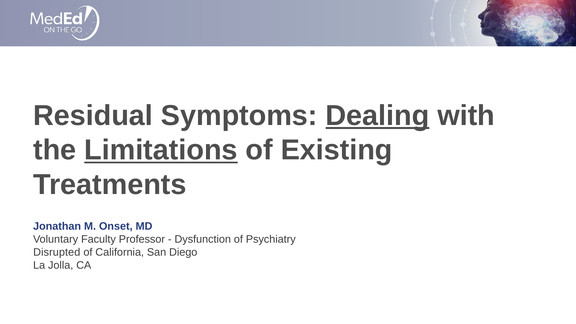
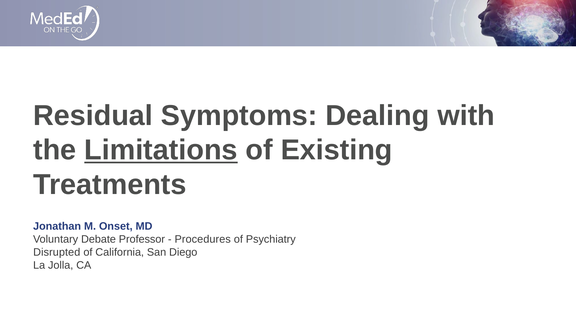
Dealing underline: present -> none
Faculty: Faculty -> Debate
Dysfunction: Dysfunction -> Procedures
